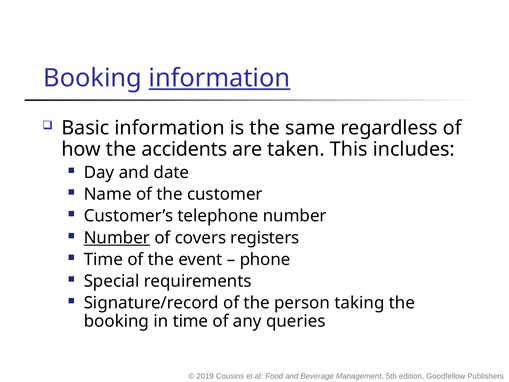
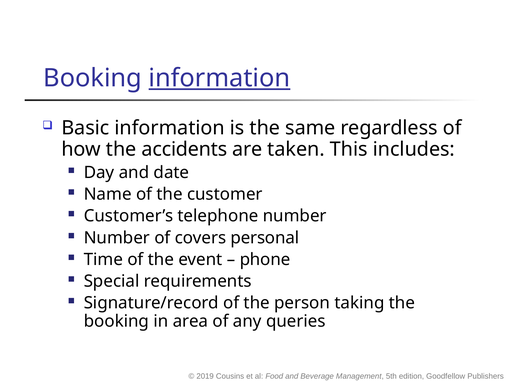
Number at (117, 238) underline: present -> none
registers: registers -> personal
in time: time -> area
